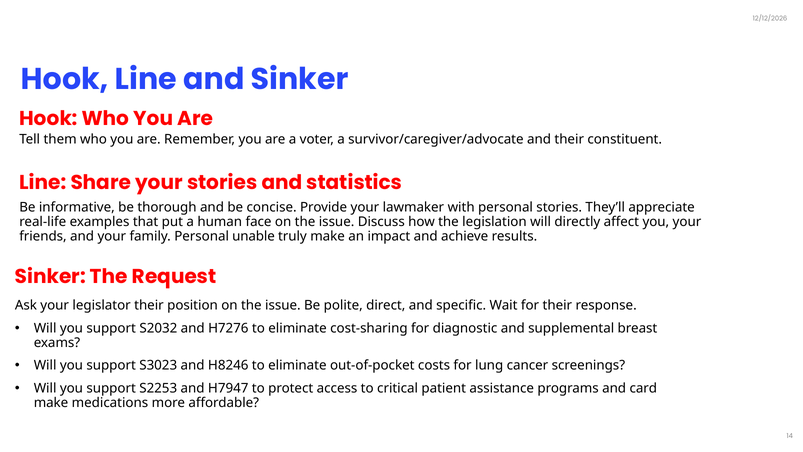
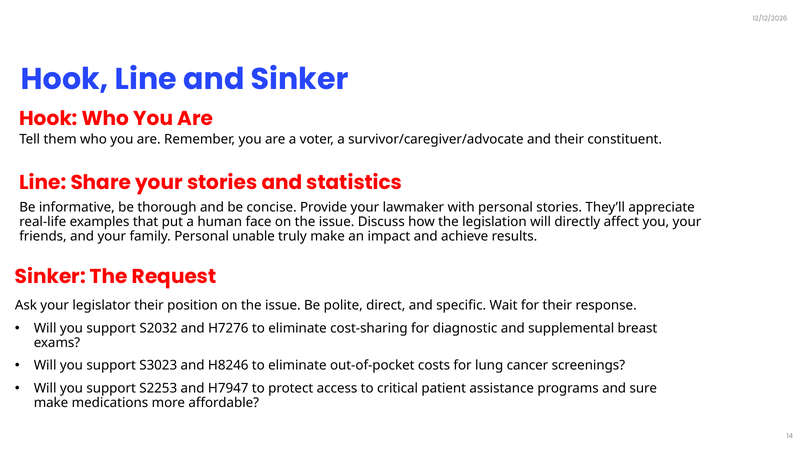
card: card -> sure
